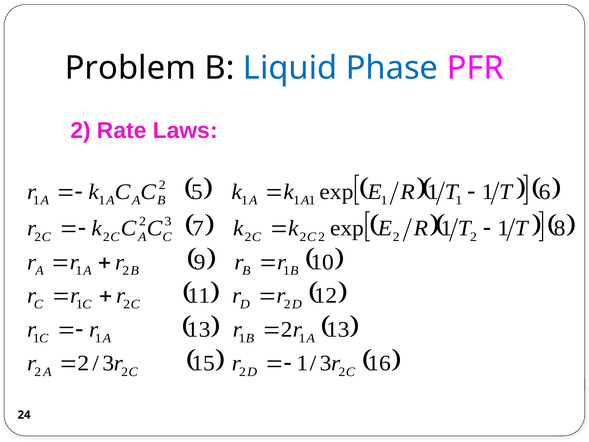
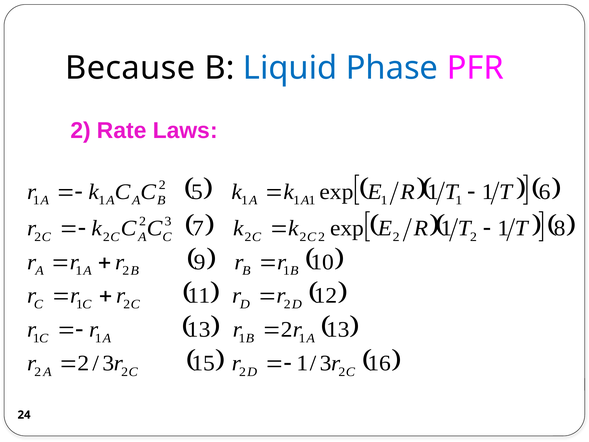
Problem: Problem -> Because
